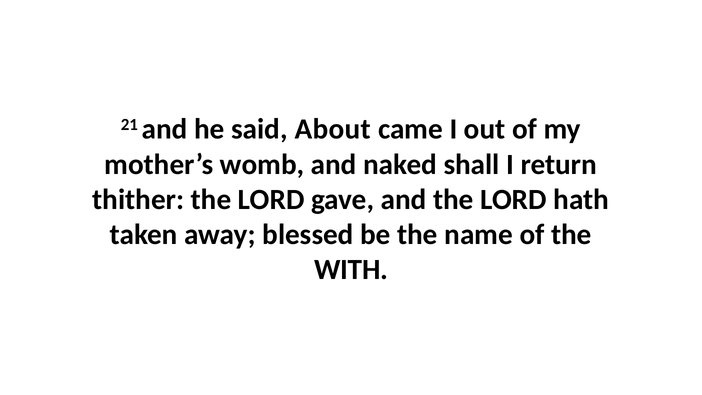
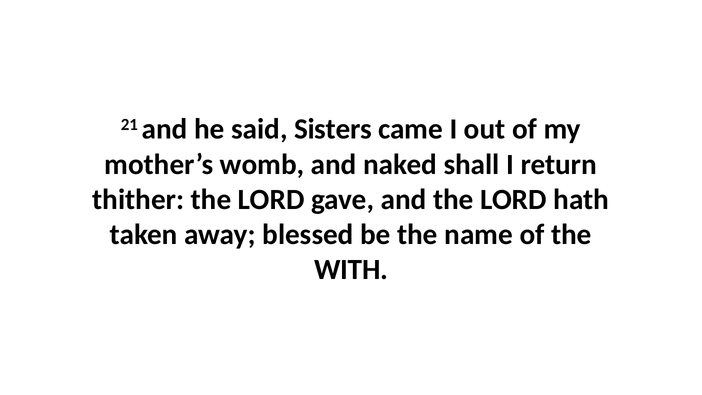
About: About -> Sisters
